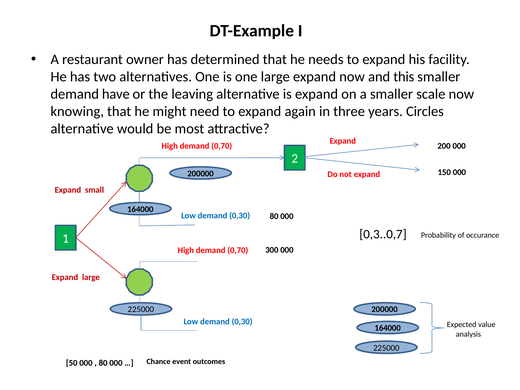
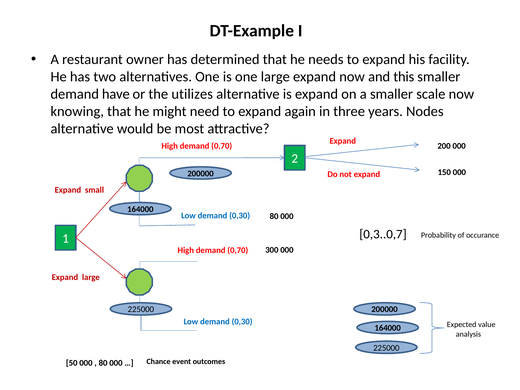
leaving: leaving -> utilizes
Circles: Circles -> Nodes
